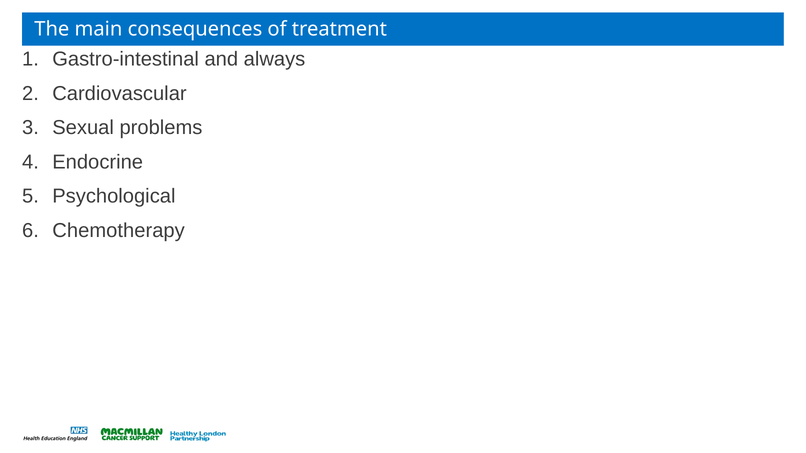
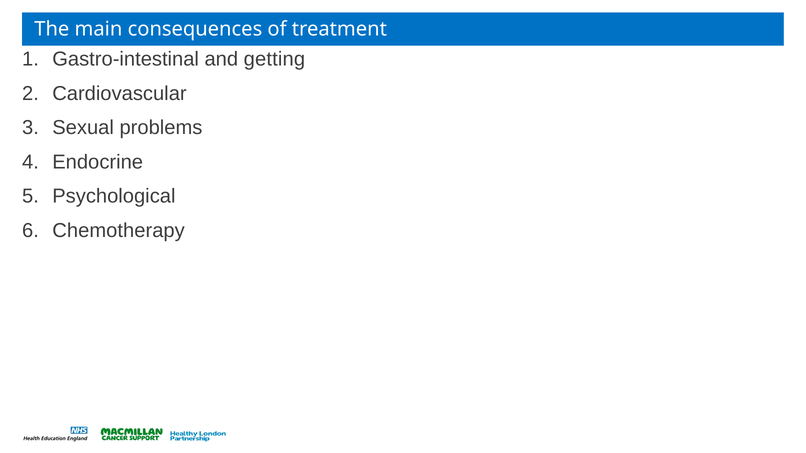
always: always -> getting
